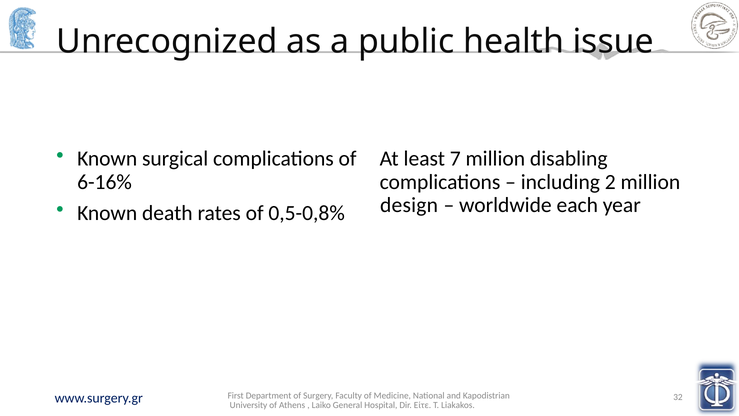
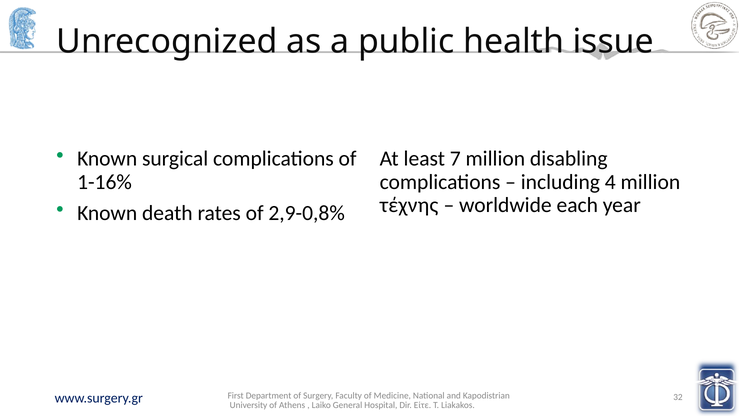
6-16%: 6-16% -> 1-16%
2: 2 -> 4
design: design -> τέχνης
0,5-0,8%: 0,5-0,8% -> 2,9-0,8%
